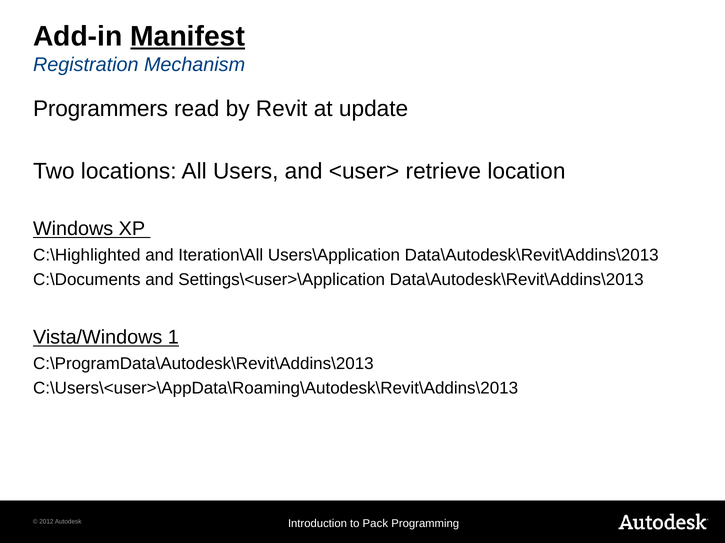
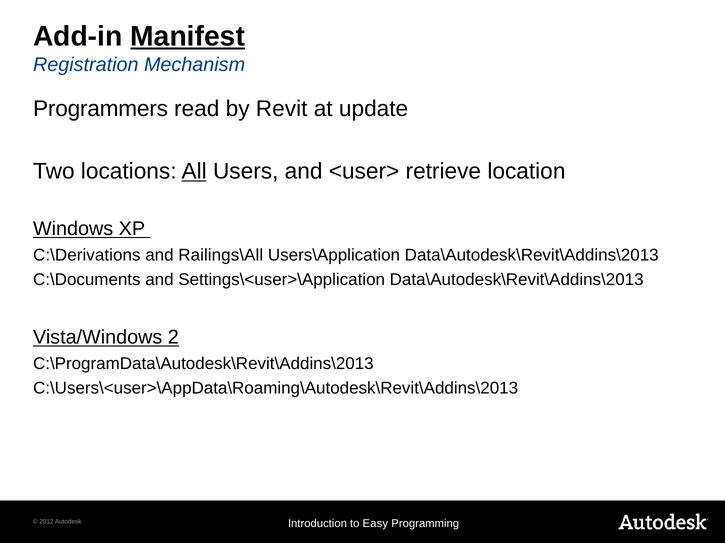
All underline: none -> present
C:\Highlighted: C:\Highlighted -> C:\Derivations
Iteration\All: Iteration\All -> Railings\All
1: 1 -> 2
Pack: Pack -> Easy
